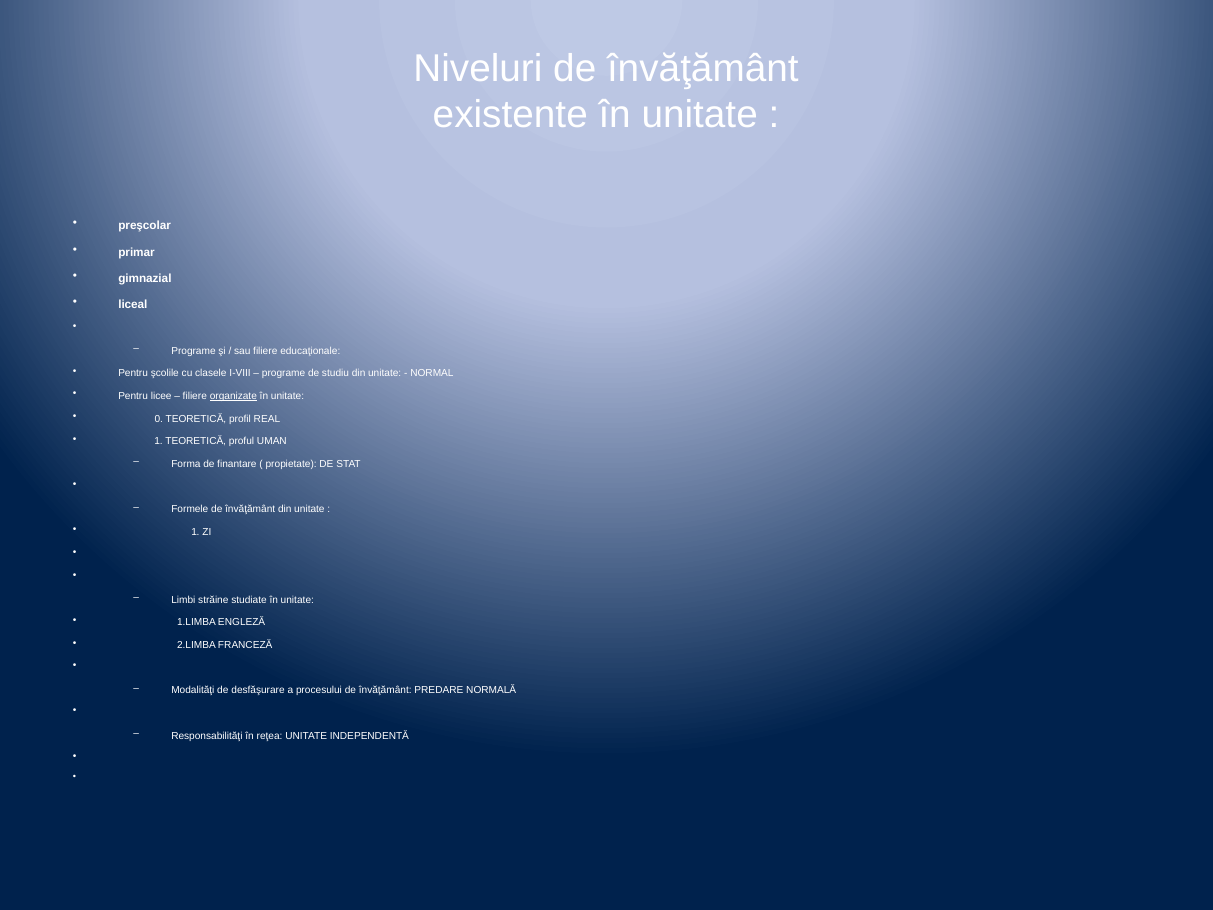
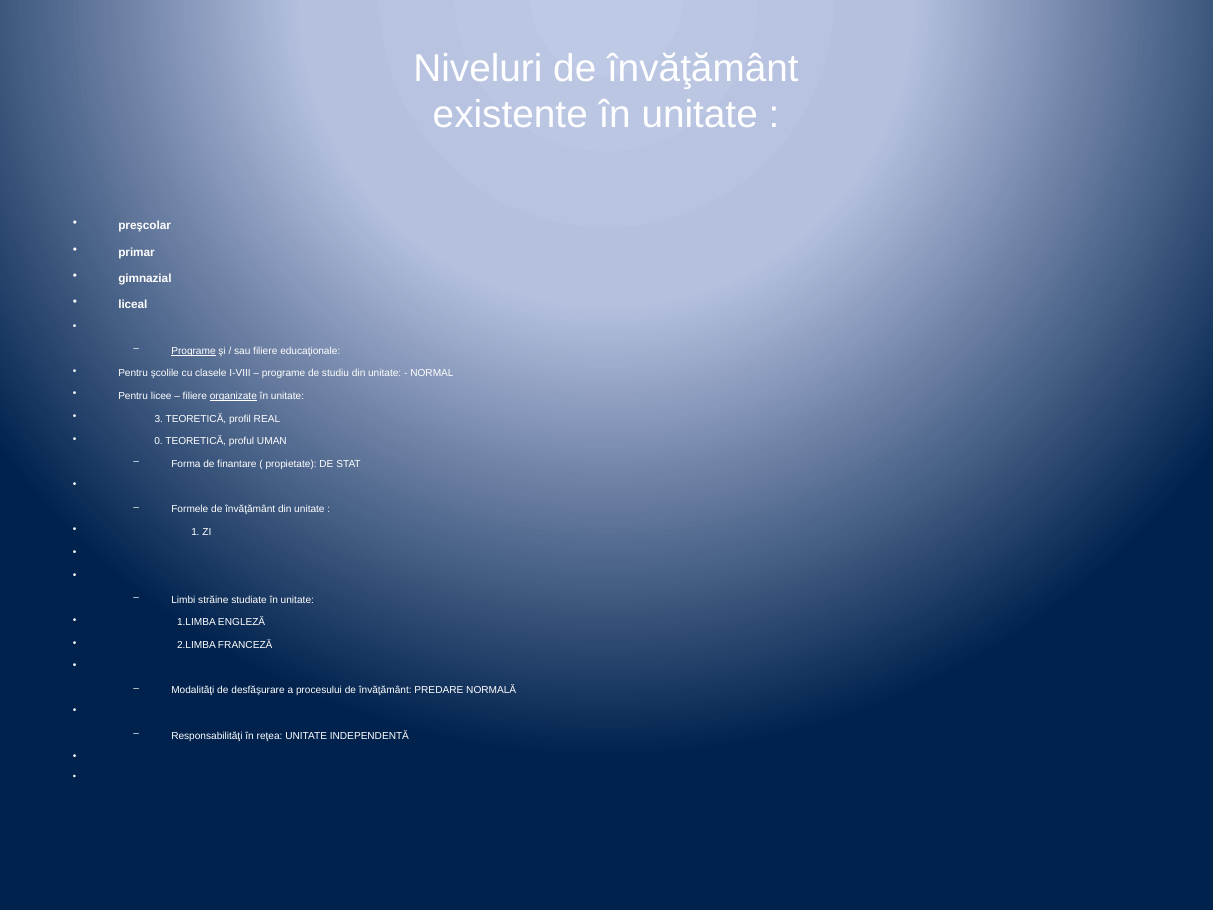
Programe at (193, 351) underline: none -> present
0: 0 -> 3
1 at (159, 441): 1 -> 0
